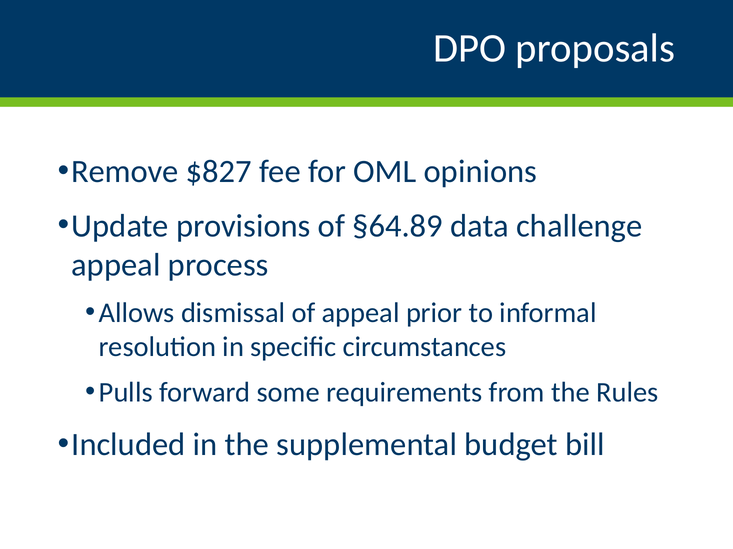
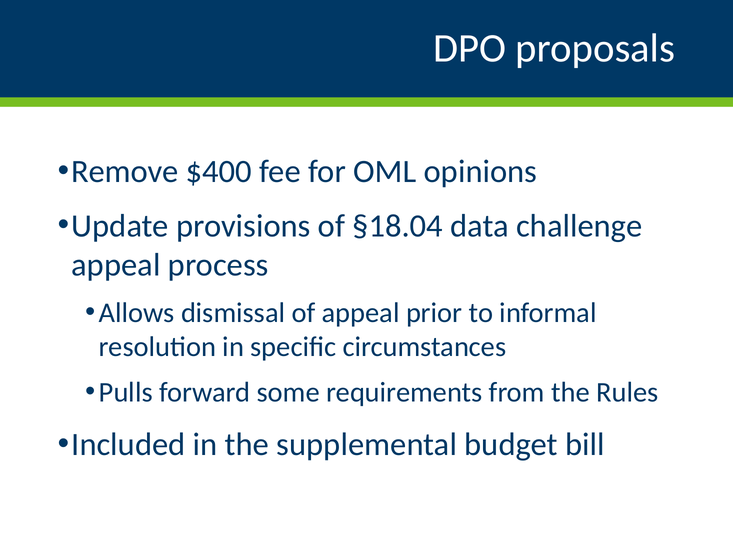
$827: $827 -> $400
§64.89: §64.89 -> §18.04
